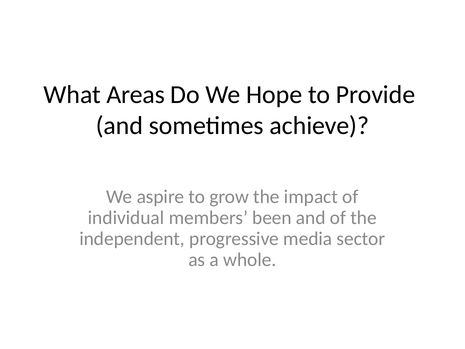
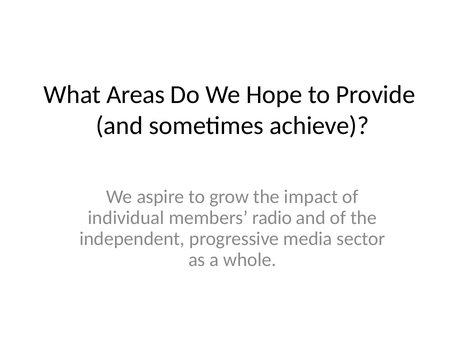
been: been -> radio
